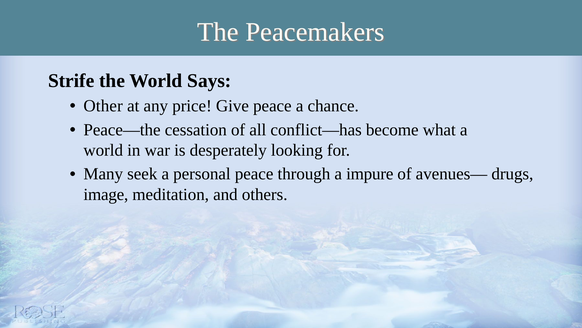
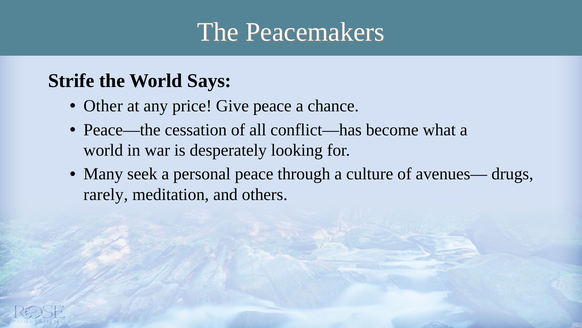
impure: impure -> culture
image: image -> rarely
